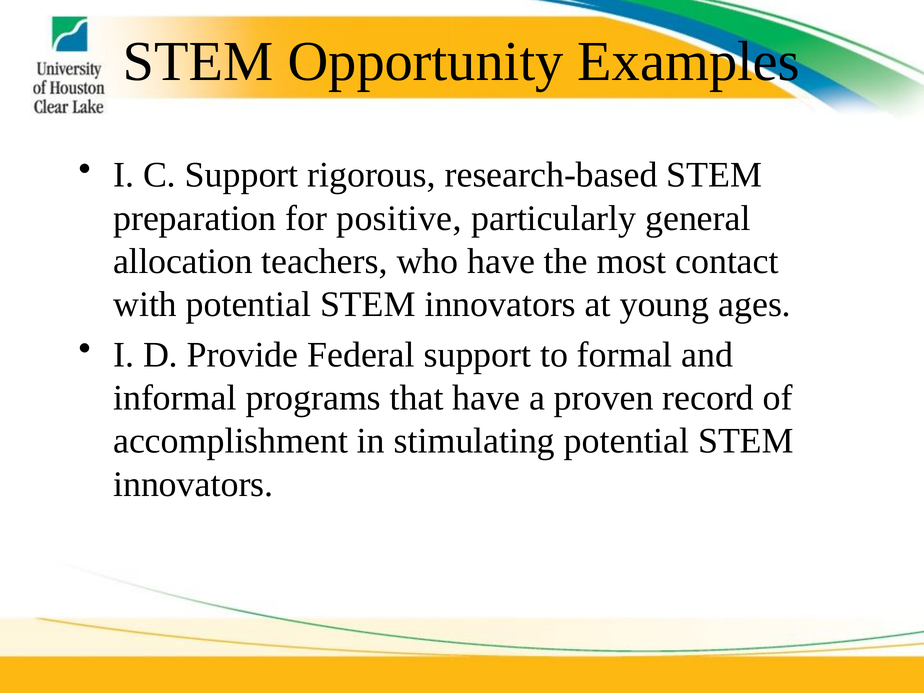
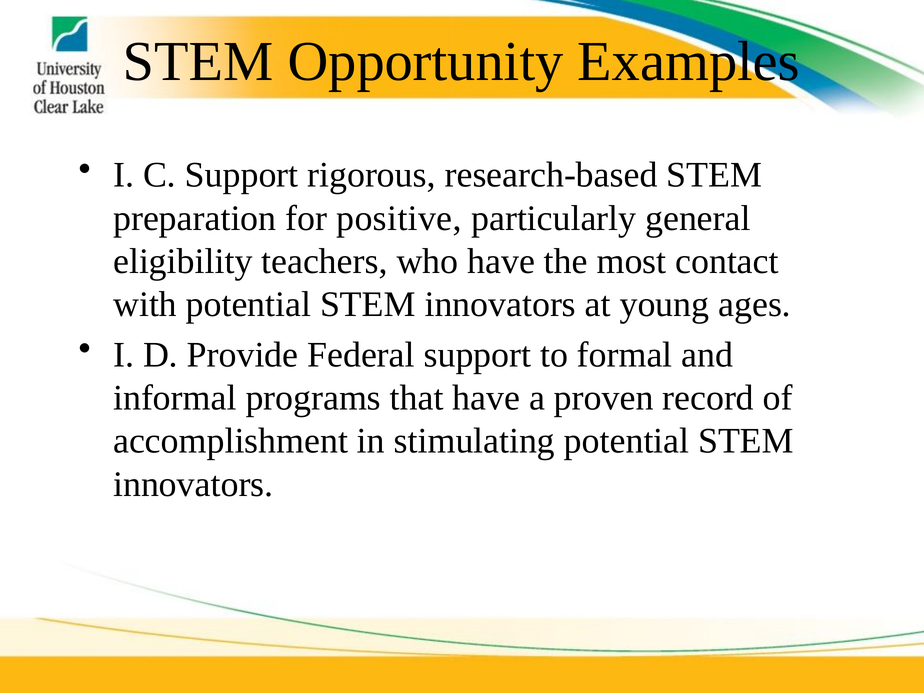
allocation: allocation -> eligibility
